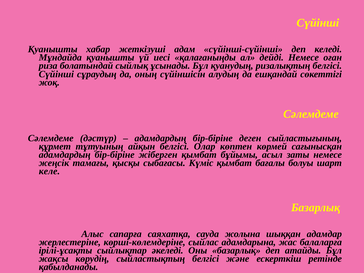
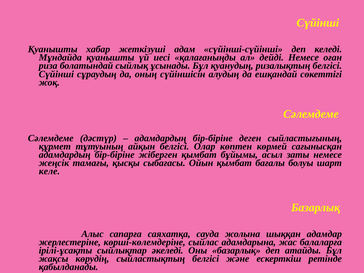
Күміс: Күміс -> Ойын
